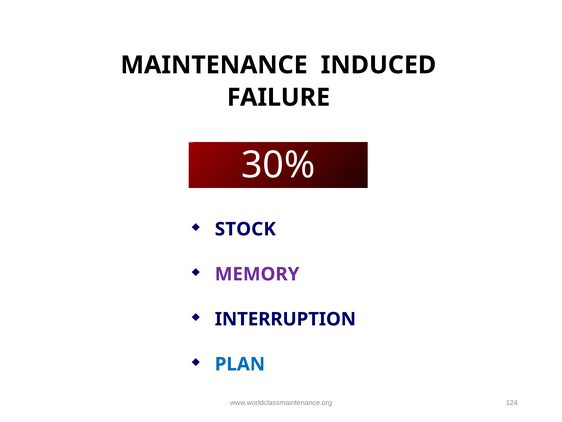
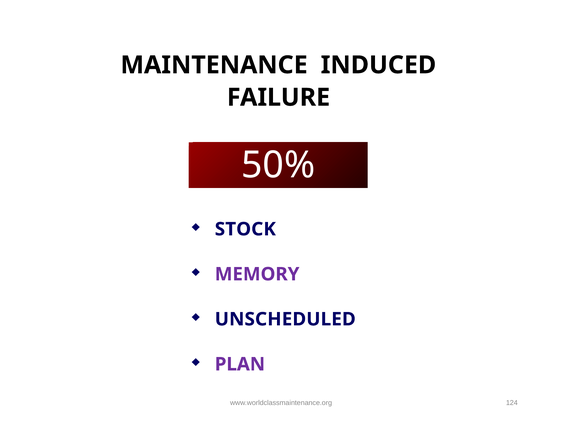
30%: 30% -> 50%
INTERRUPTION: INTERRUPTION -> UNSCHEDULED
PLAN colour: blue -> purple
